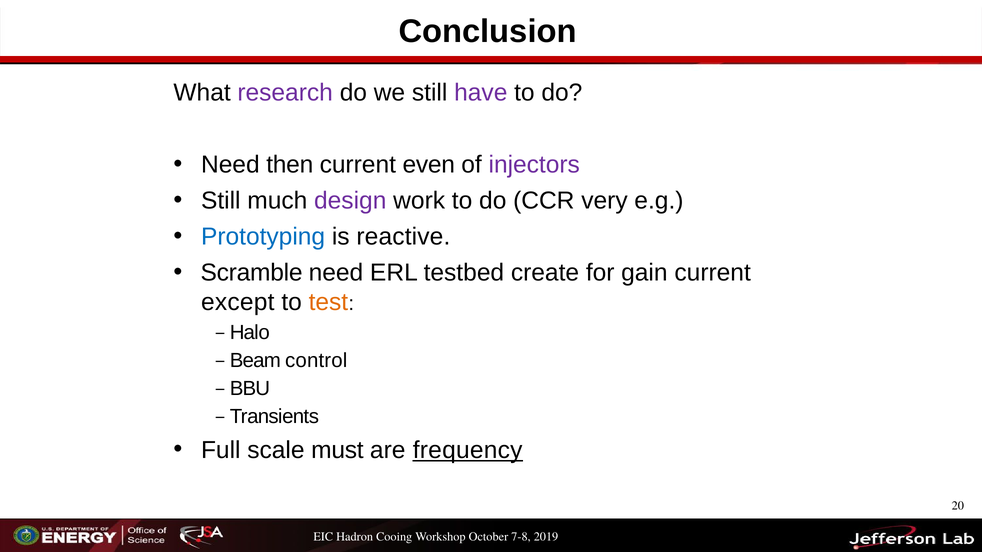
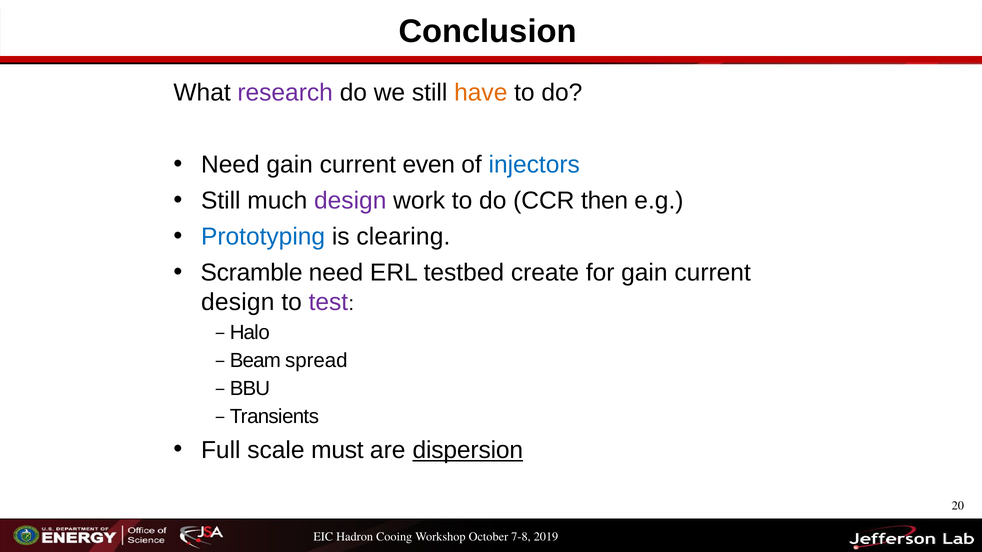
have colour: purple -> orange
Need then: then -> gain
injectors colour: purple -> blue
very: very -> then
reactive: reactive -> clearing
except at (238, 302): except -> design
test colour: orange -> purple
control: control -> spread
frequency: frequency -> dispersion
